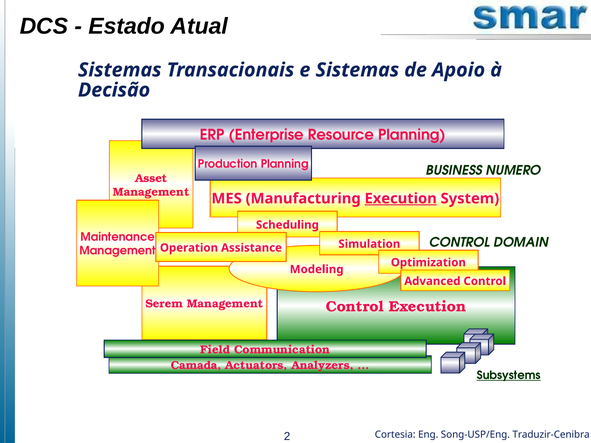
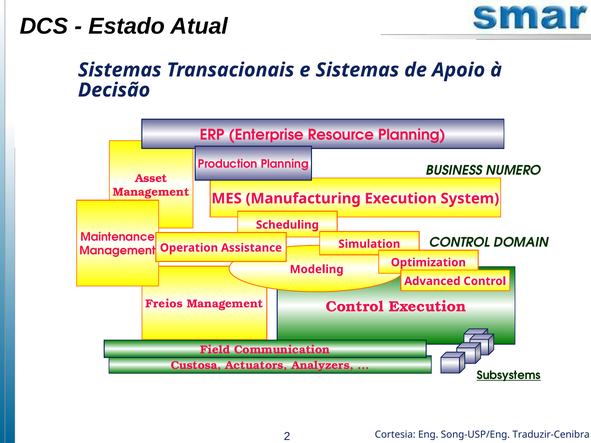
Execution at (401, 199) underline: present -> none
Serem: Serem -> Freios
Camada: Camada -> Custosa
